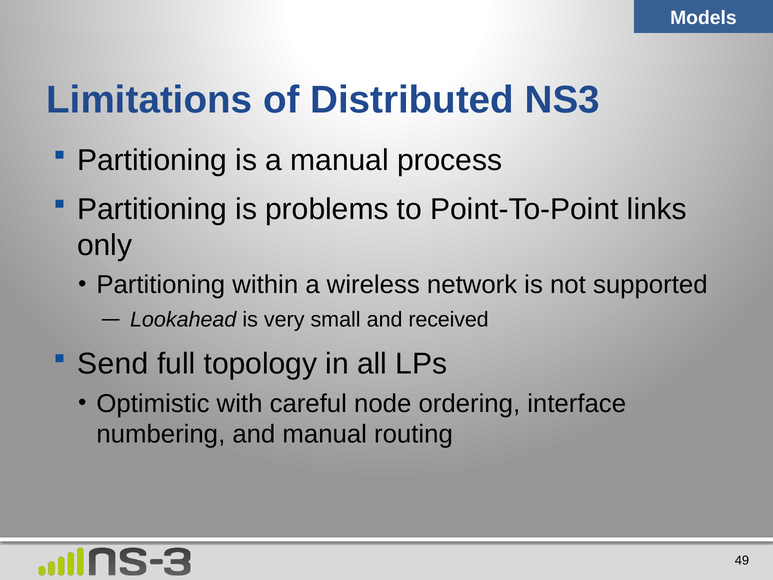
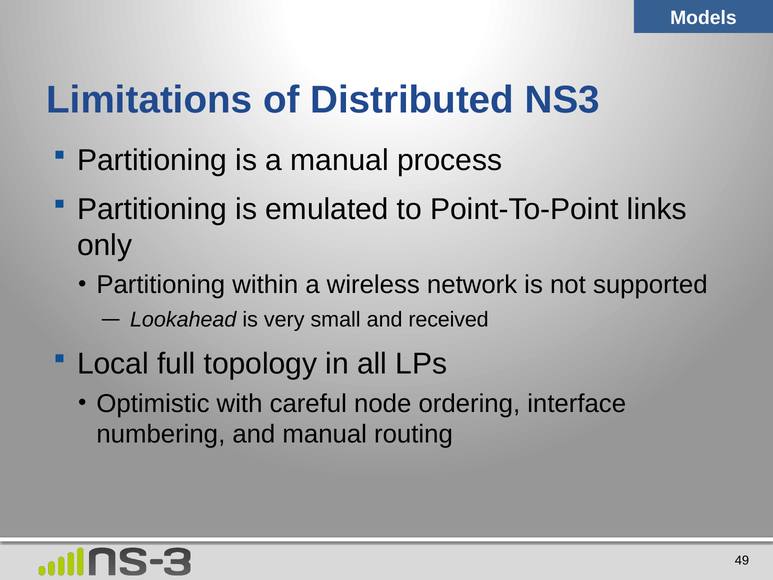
problems: problems -> emulated
Send: Send -> Local
